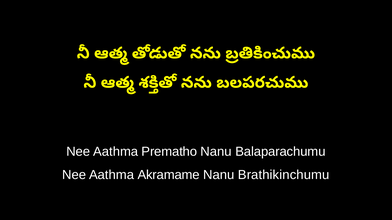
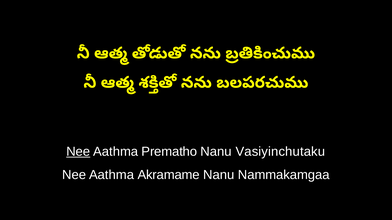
Nee at (78, 152) underline: none -> present
Balaparachumu: Balaparachumu -> Vasiyinchutaku
Brathikinchumu: Brathikinchumu -> Nammakamgaa
